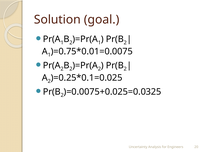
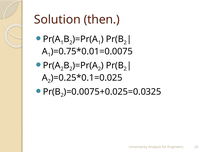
goal: goal -> then
